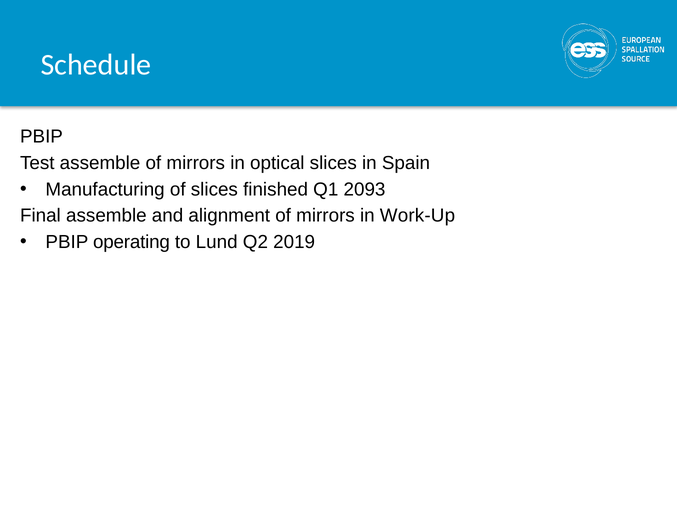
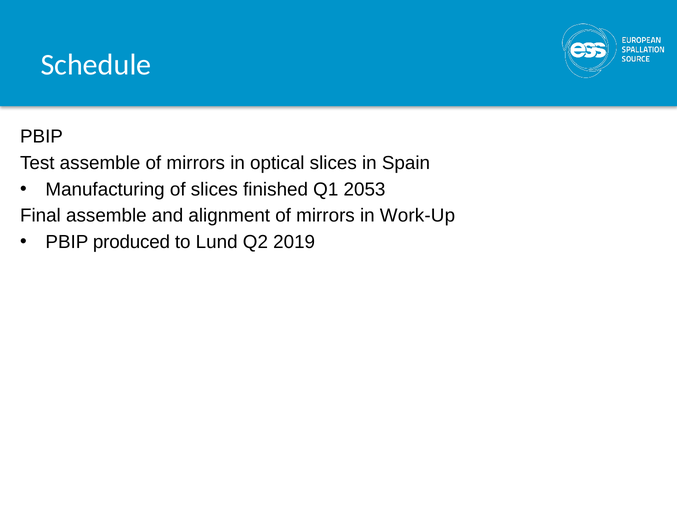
2093: 2093 -> 2053
operating: operating -> produced
